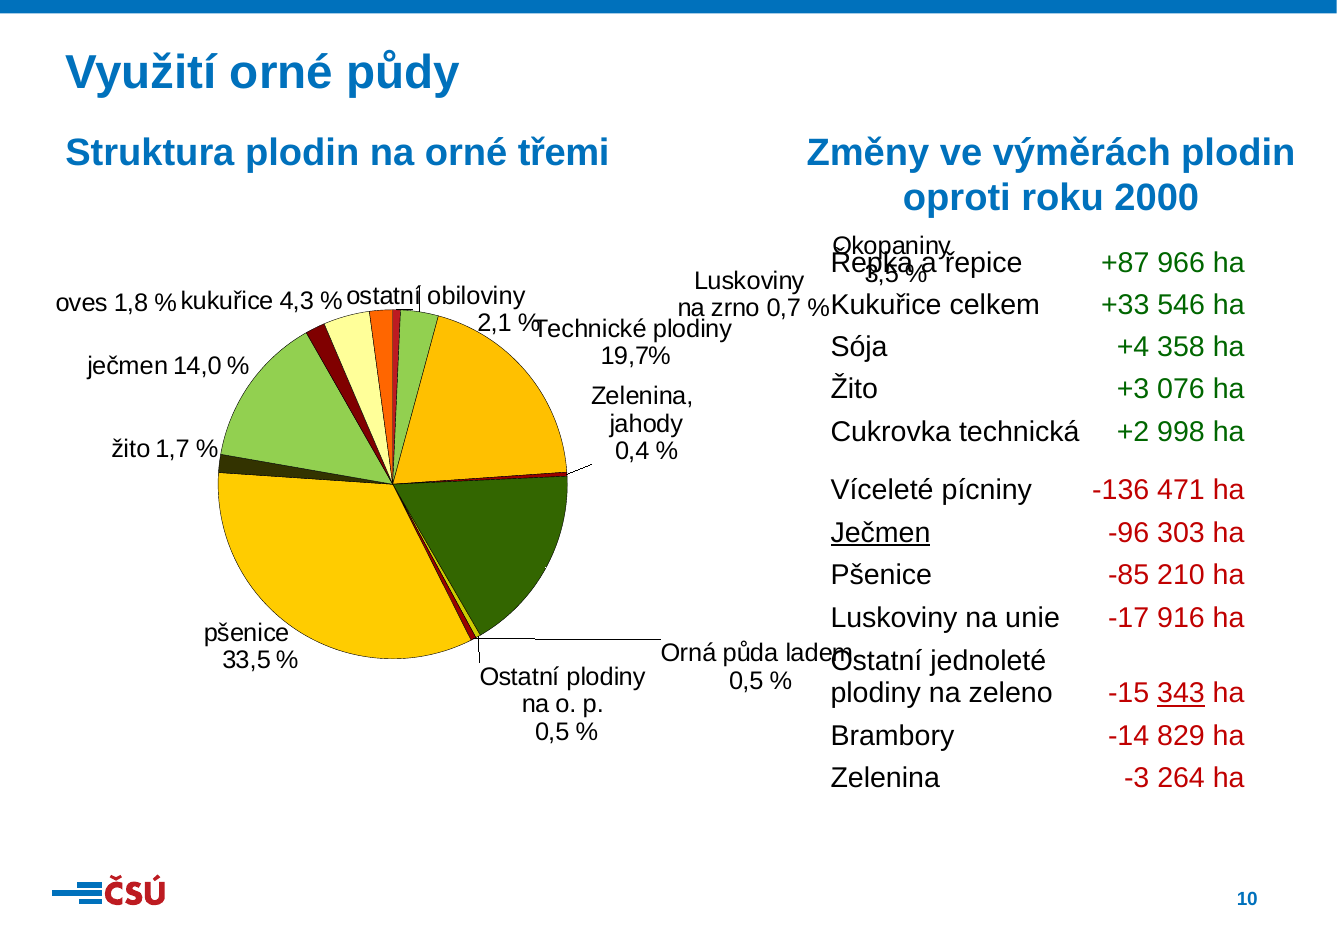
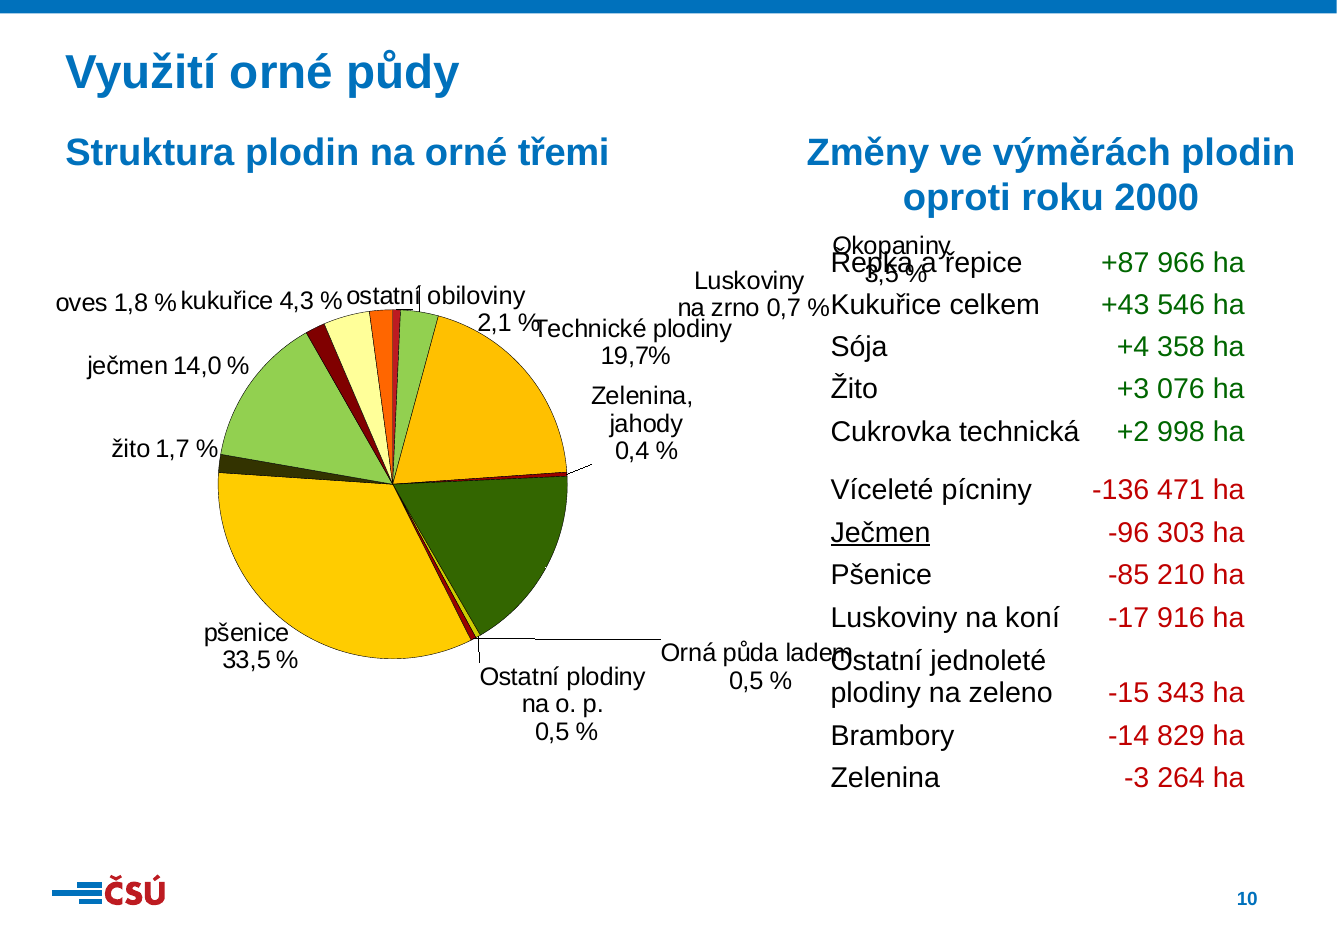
+33: +33 -> +43
unie: unie -> koní
343 underline: present -> none
